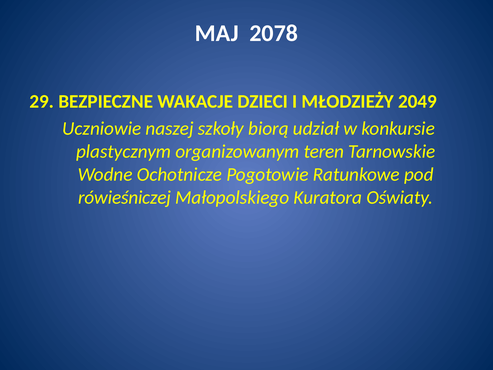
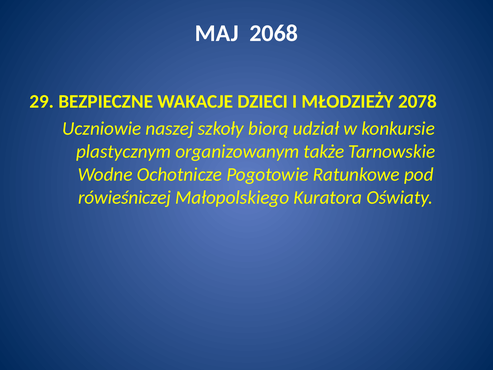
2078: 2078 -> 2068
2049: 2049 -> 2078
teren: teren -> także
